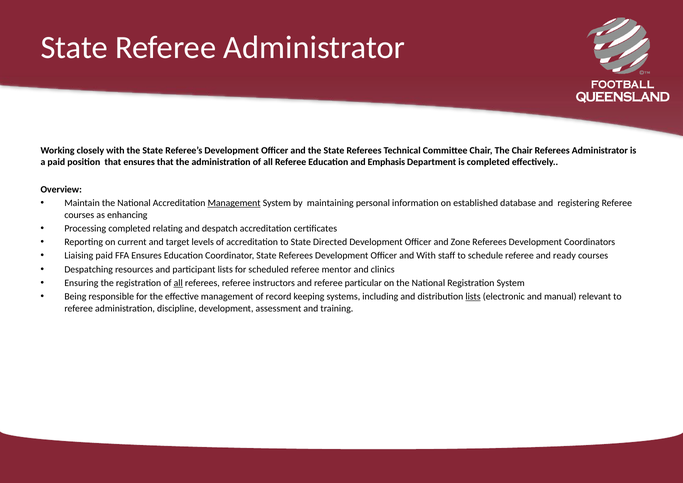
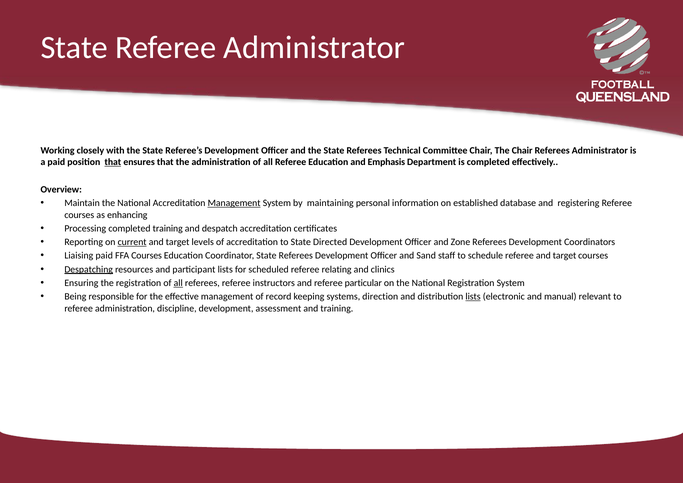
that at (113, 162) underline: none -> present
completed relating: relating -> training
current underline: none -> present
FFA Ensures: Ensures -> Courses
and With: With -> Sand
referee and ready: ready -> target
Despatching underline: none -> present
mentor: mentor -> relating
including: including -> direction
